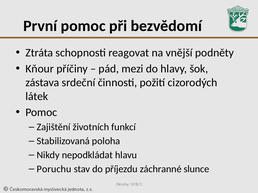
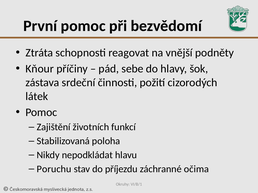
mezi: mezi -> sebe
slunce: slunce -> očima
